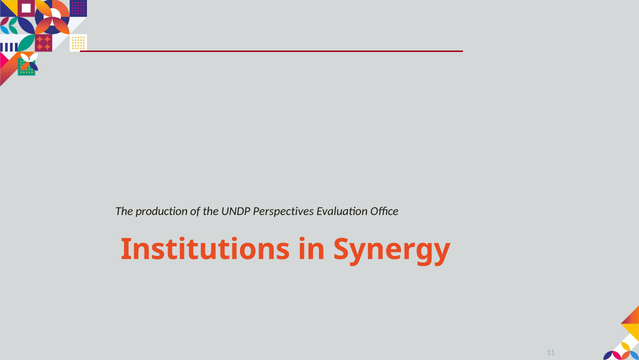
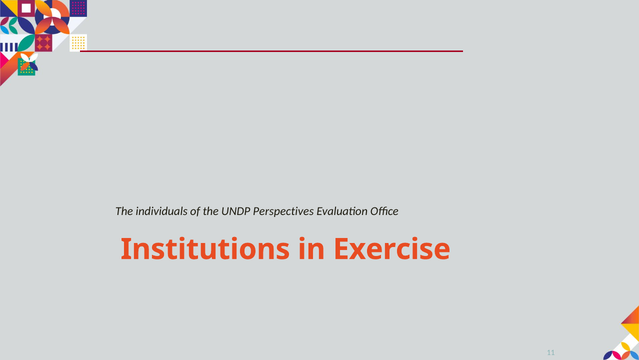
production: production -> individuals
Synergy: Synergy -> Exercise
